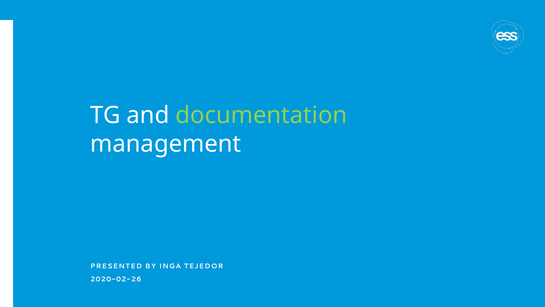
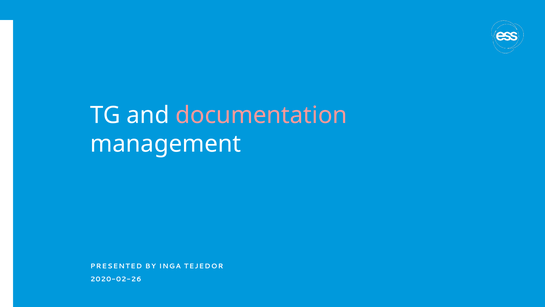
documentation colour: light green -> pink
